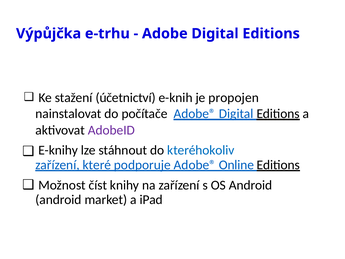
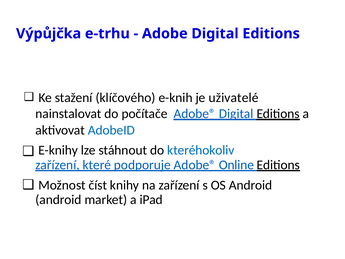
účetnictví: účetnictví -> klíčového
propojen: propojen -> uživatelé
AdobeID colour: purple -> blue
